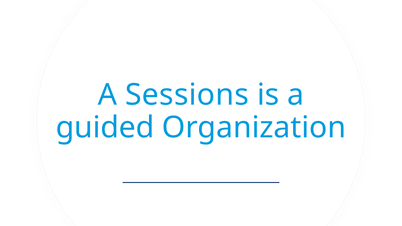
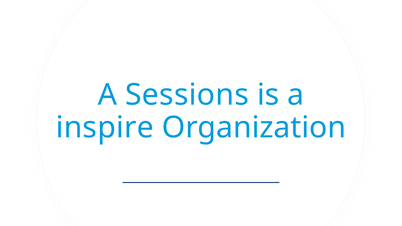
guided: guided -> inspire
